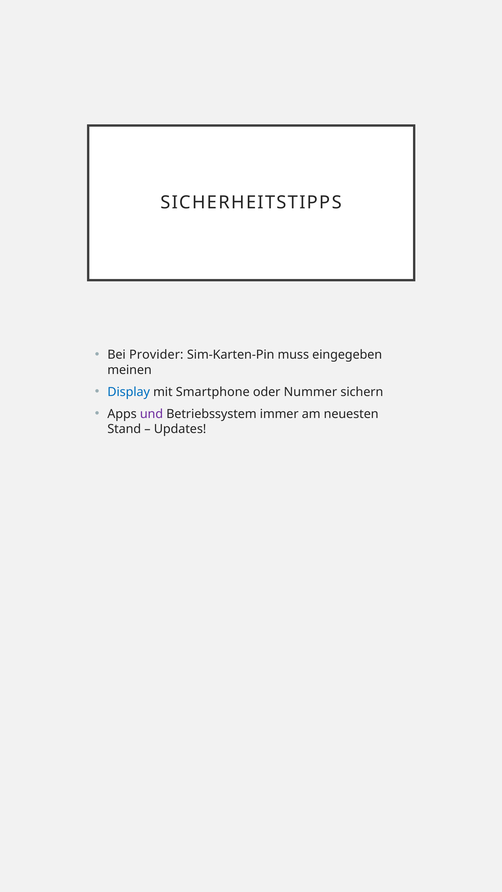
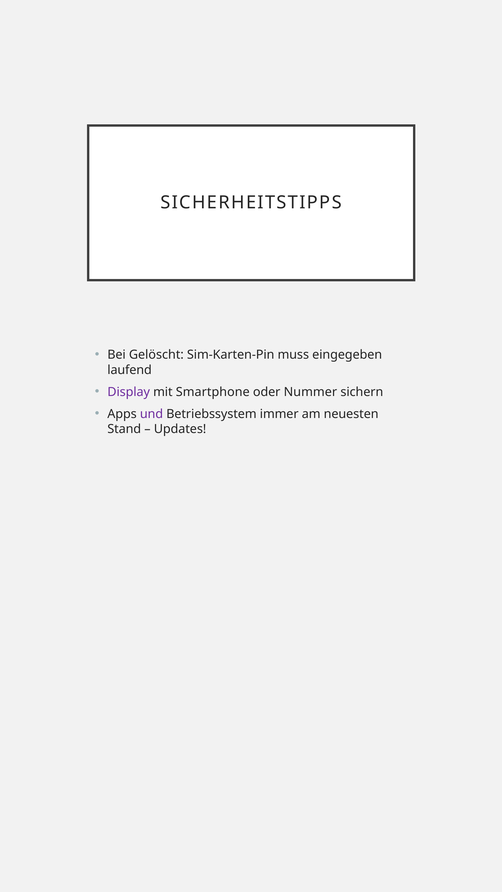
Provider: Provider -> Gelöscht
meinen: meinen -> laufend
Display colour: blue -> purple
